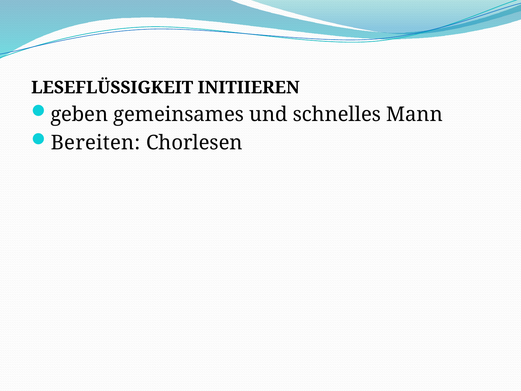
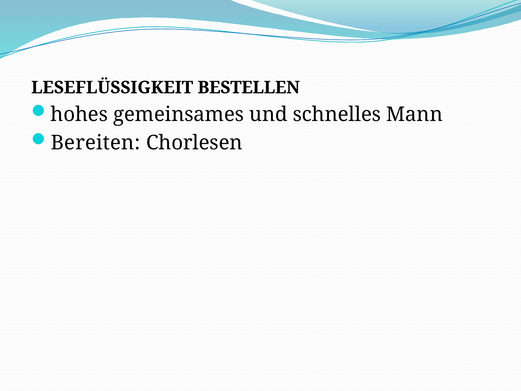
INITIIEREN: INITIIEREN -> BESTELLEN
geben: geben -> hohes
